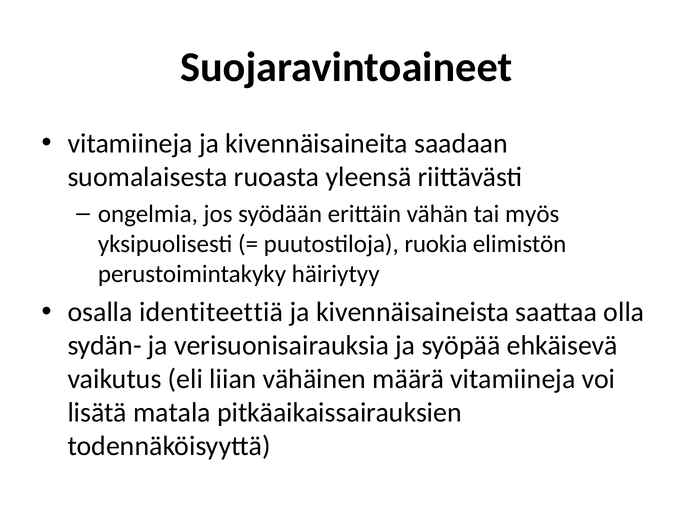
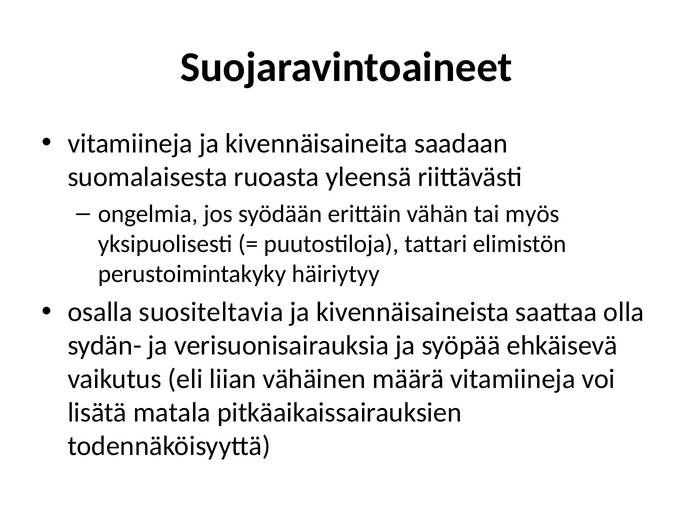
ruokia: ruokia -> tattari
identiteettiä: identiteettiä -> suositeltavia
